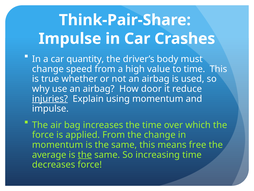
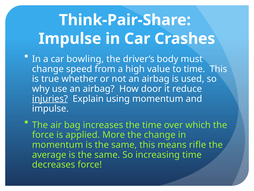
quantity: quantity -> bowling
applied From: From -> More
free: free -> rifle
the at (85, 154) underline: present -> none
